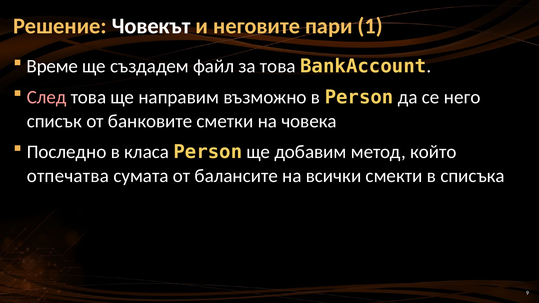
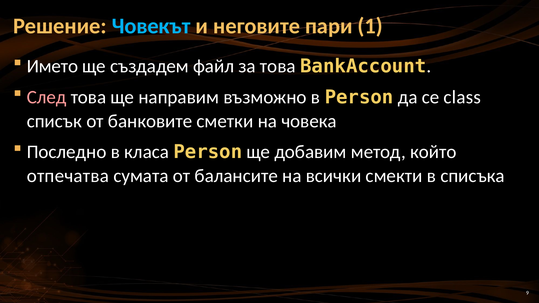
Човекът colour: white -> light blue
Време: Време -> Името
него: него -> class
